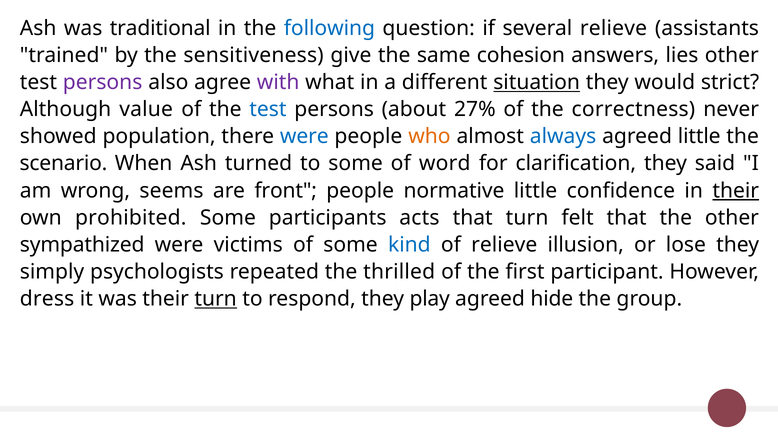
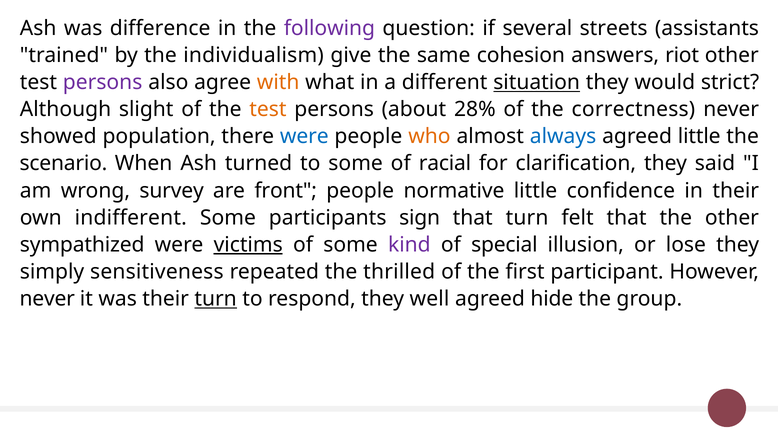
traditional: traditional -> difference
following colour: blue -> purple
several relieve: relieve -> streets
sensitiveness: sensitiveness -> individualism
lies: lies -> riot
with colour: purple -> orange
value: value -> slight
test at (268, 109) colour: blue -> orange
27%: 27% -> 28%
word: word -> racial
seems: seems -> survey
their at (736, 190) underline: present -> none
prohibited: prohibited -> indifferent
acts: acts -> sign
victims underline: none -> present
kind colour: blue -> purple
of relieve: relieve -> special
psychologists: psychologists -> sensitiveness
dress at (47, 299): dress -> never
play: play -> well
